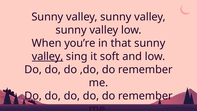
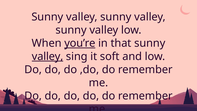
you’re underline: none -> present
